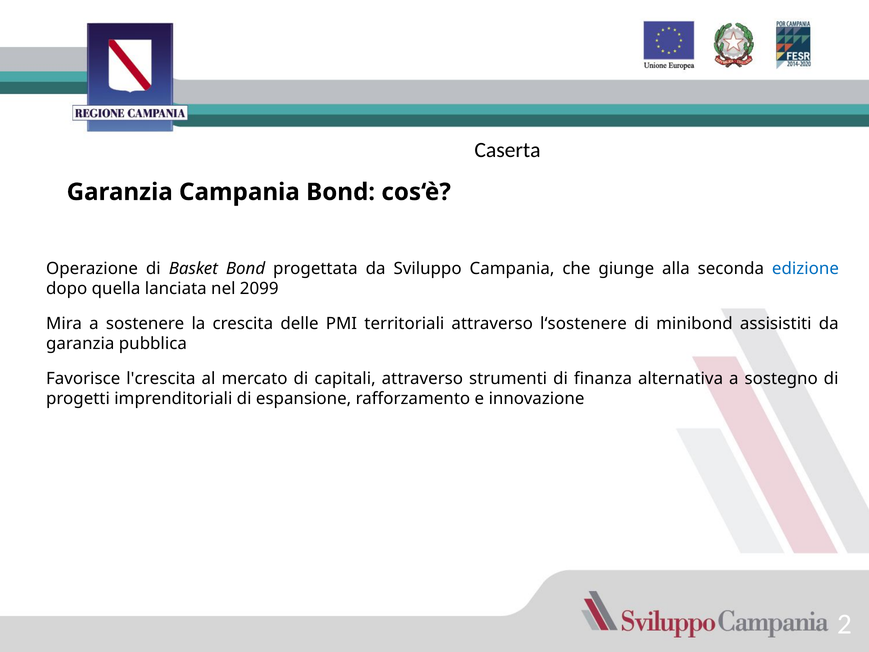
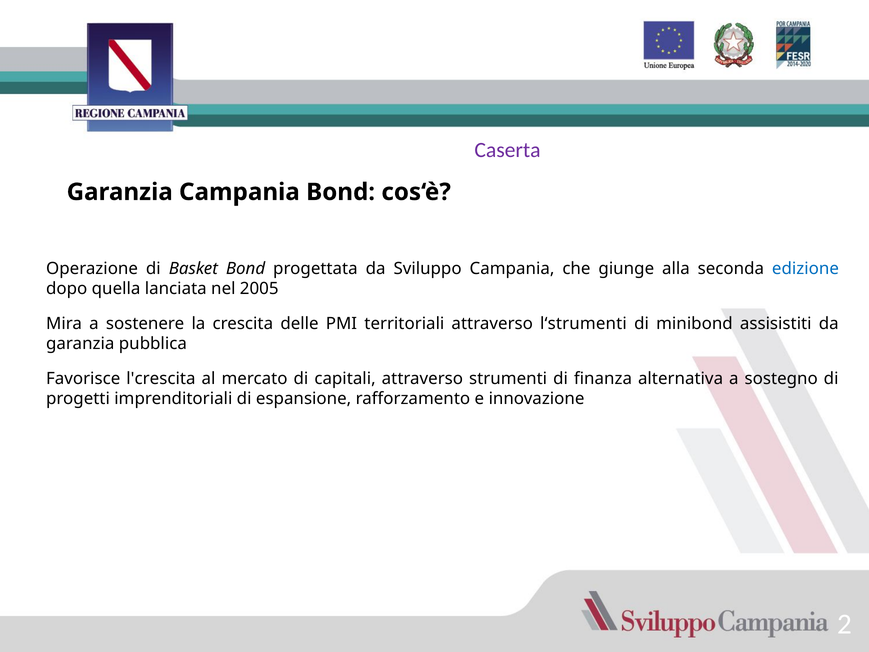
Caserta colour: black -> purple
2099: 2099 -> 2005
l‘sostenere: l‘sostenere -> l‘strumenti
